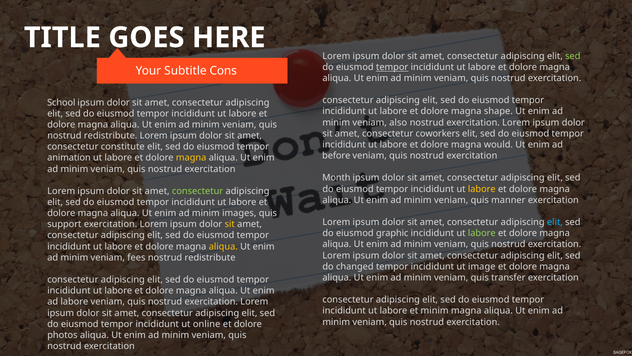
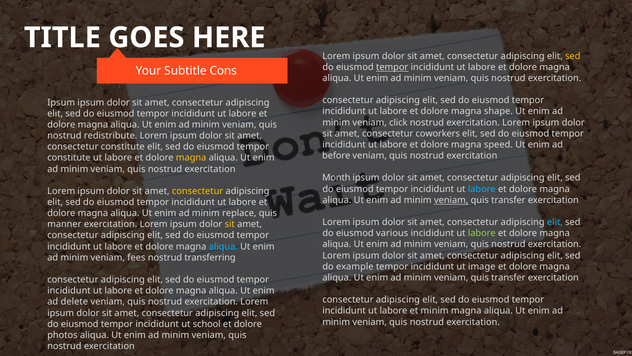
sed at (573, 56) colour: light green -> yellow
School at (61, 102): School -> Ipsum
also: also -> click
would: would -> speed
animation at (69, 158): animation -> constitute
labore at (482, 189) colour: yellow -> light blue
consectetur at (198, 191) colour: light green -> yellow
veniam at (451, 200) underline: none -> present
manner at (508, 200): manner -> transfer
images: images -> replace
support: support -> manner
graphic: graphic -> various
aliqua at (223, 246) colour: yellow -> light blue
redistribute at (210, 257): redistribute -> transferring
changed: changed -> example
ad labore: labore -> delete
online: online -> school
